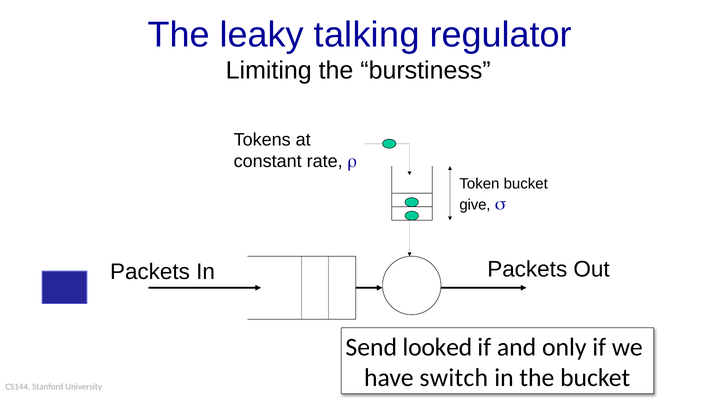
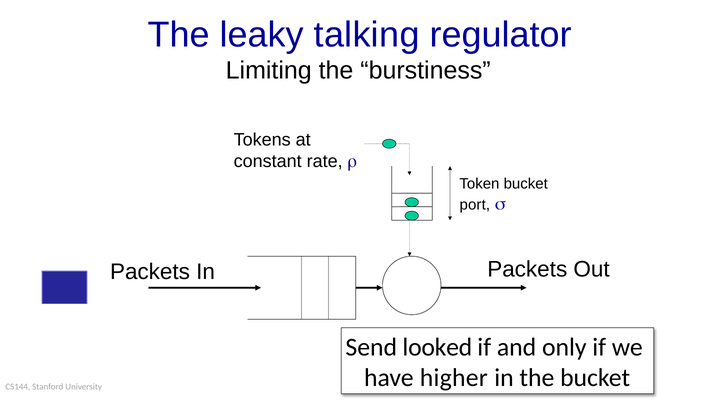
give: give -> port
switch: switch -> higher
